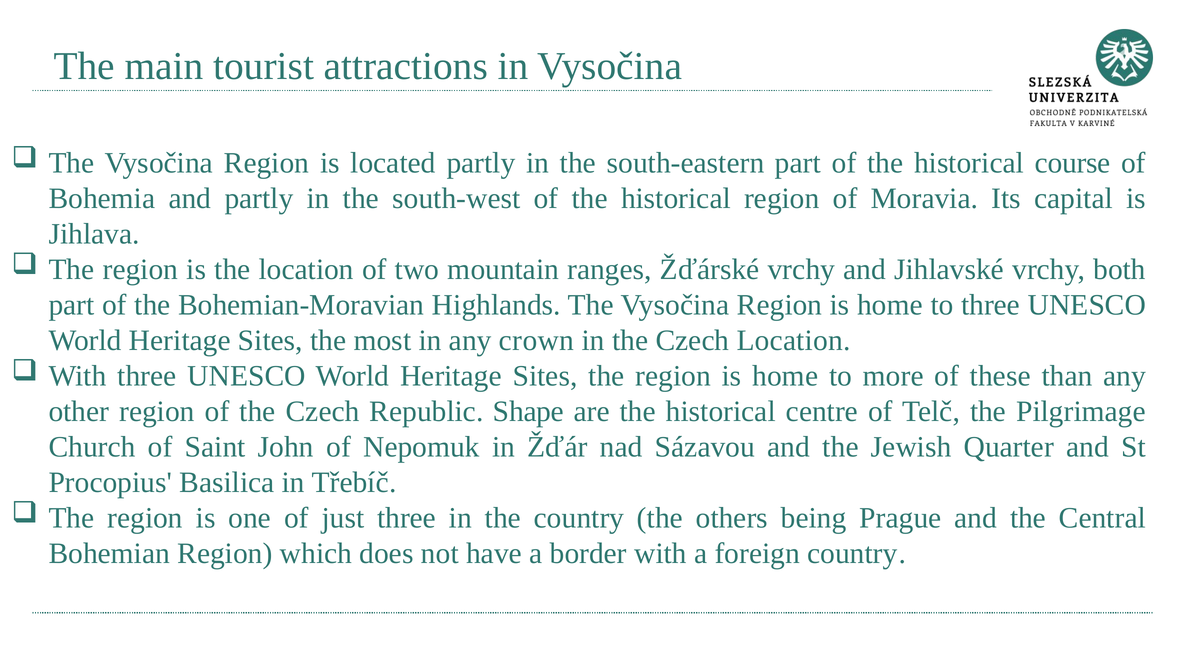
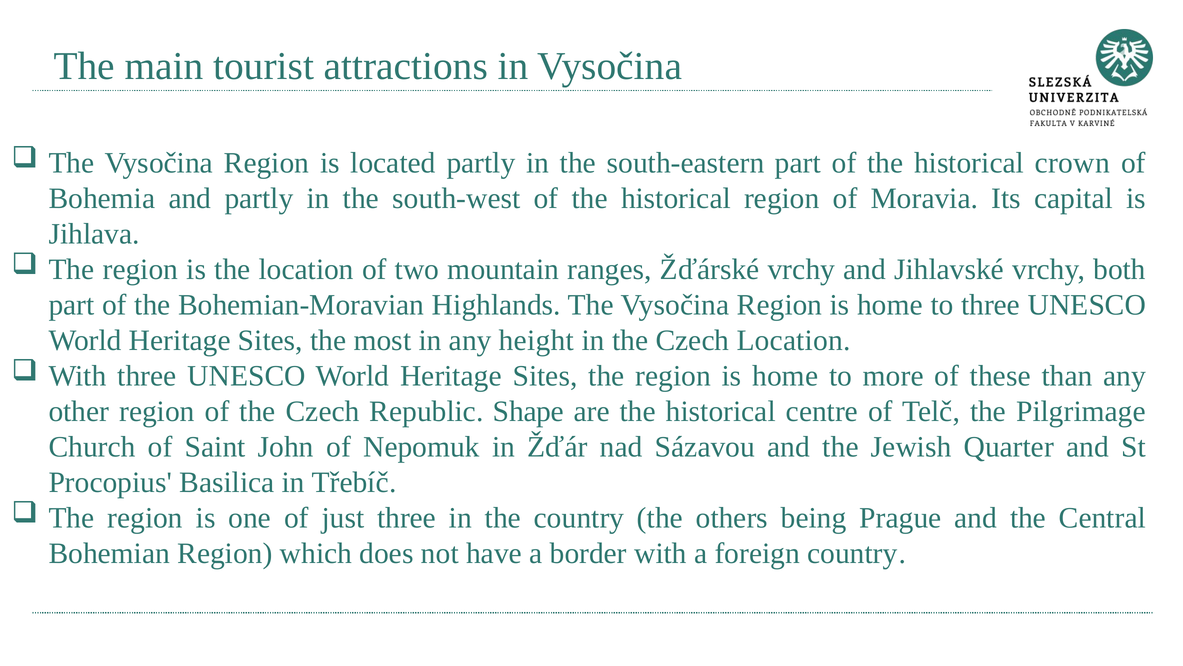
course: course -> crown
crown: crown -> height
